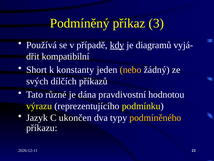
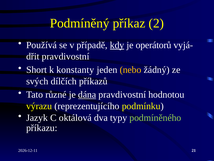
3: 3 -> 2
diagramů: diagramů -> operátorů
kompatibilní at (66, 56): kompatibilní -> pravdivostní
dána underline: none -> present
ukončen: ukončen -> oktálová
podmíněného colour: yellow -> light green
